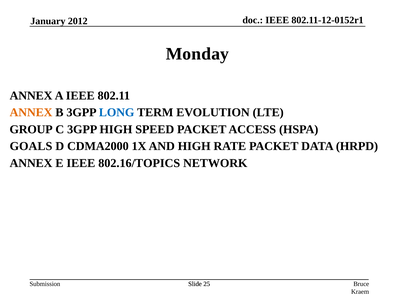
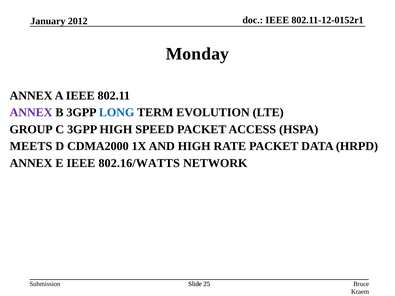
ANNEX at (31, 113) colour: orange -> purple
GOALS: GOALS -> MEETS
802.16/TOPICS: 802.16/TOPICS -> 802.16/WATTS
